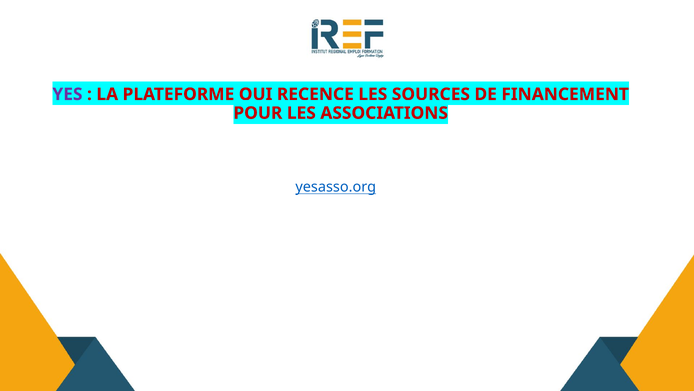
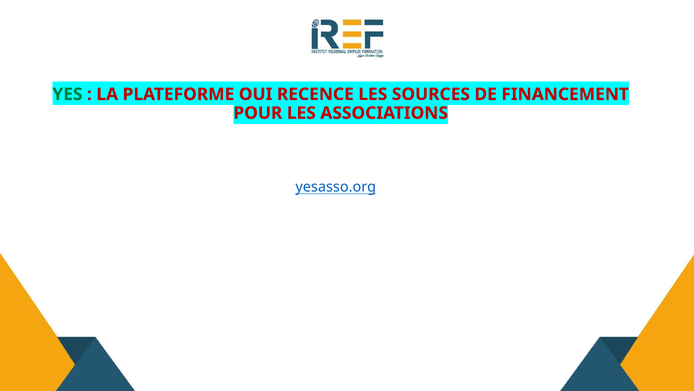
YES colour: purple -> green
